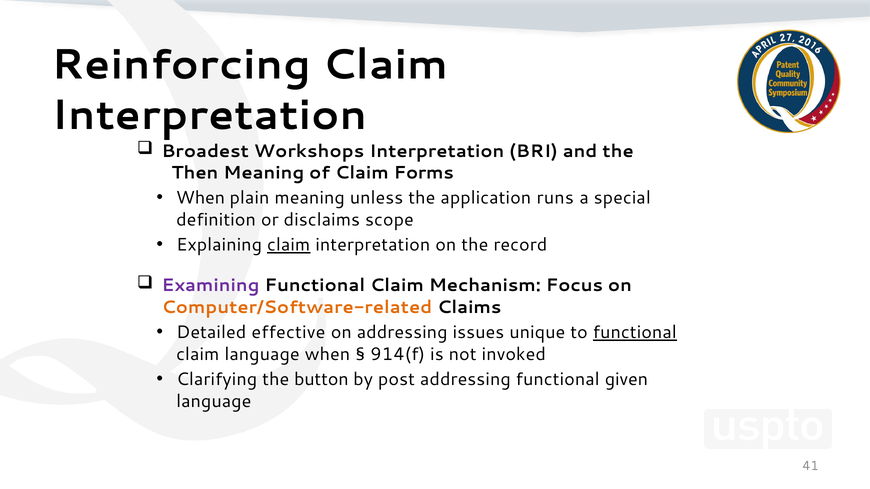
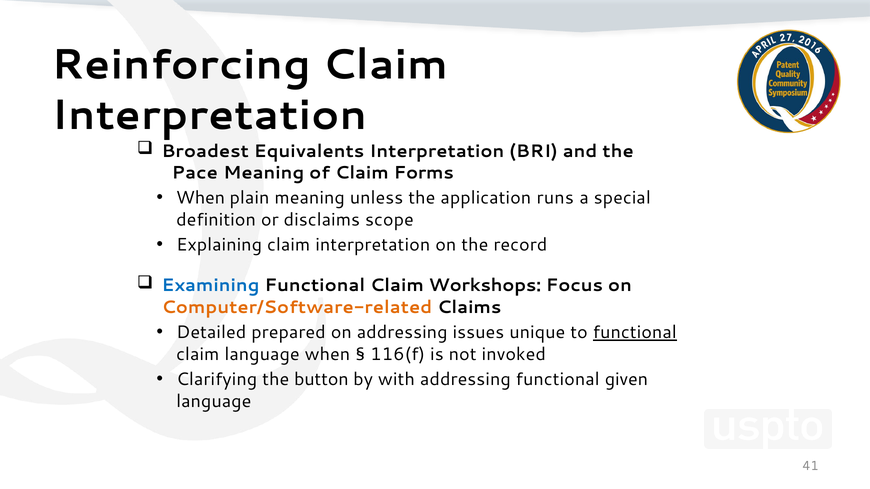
Workshops: Workshops -> Equivalents
Then: Then -> Pace
claim at (289, 245) underline: present -> none
Examining colour: purple -> blue
Mechanism: Mechanism -> Workshops
effective: effective -> prepared
914(f: 914(f -> 116(f
post: post -> with
